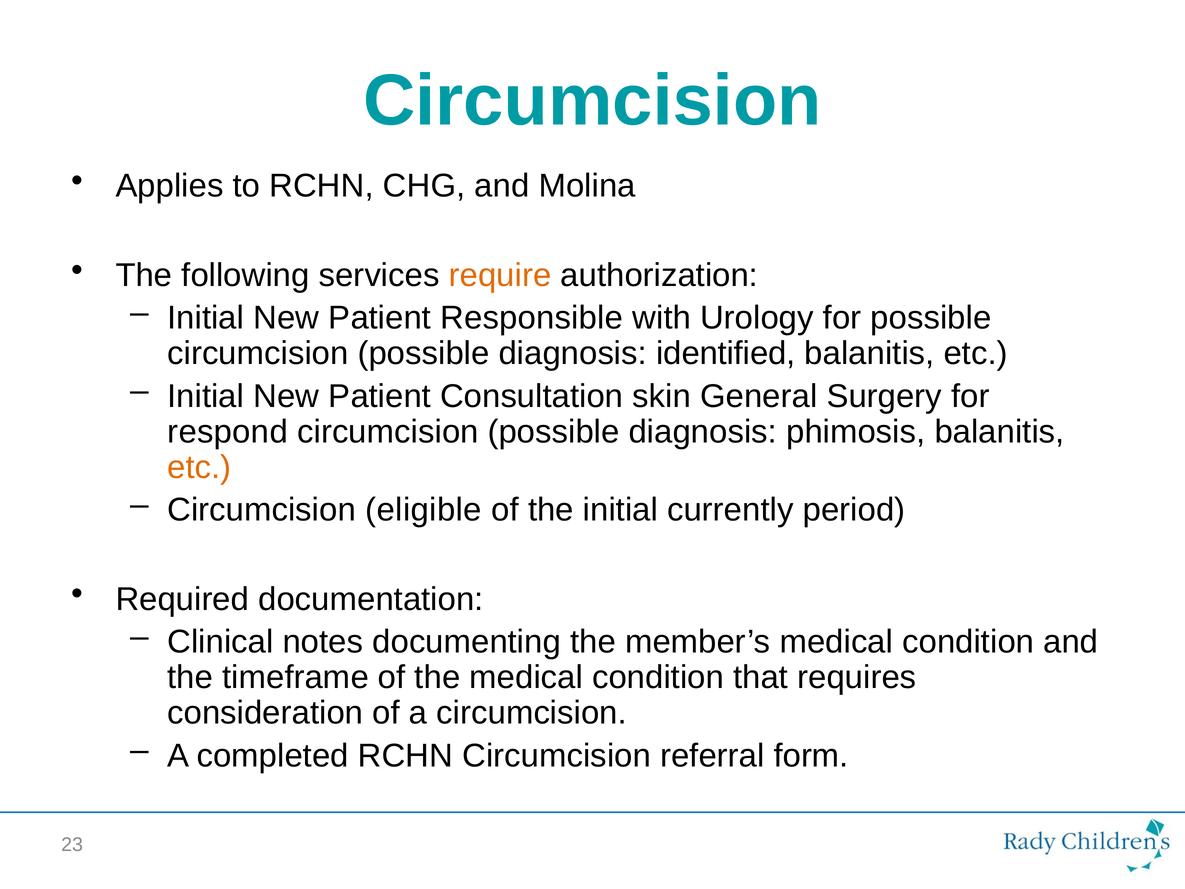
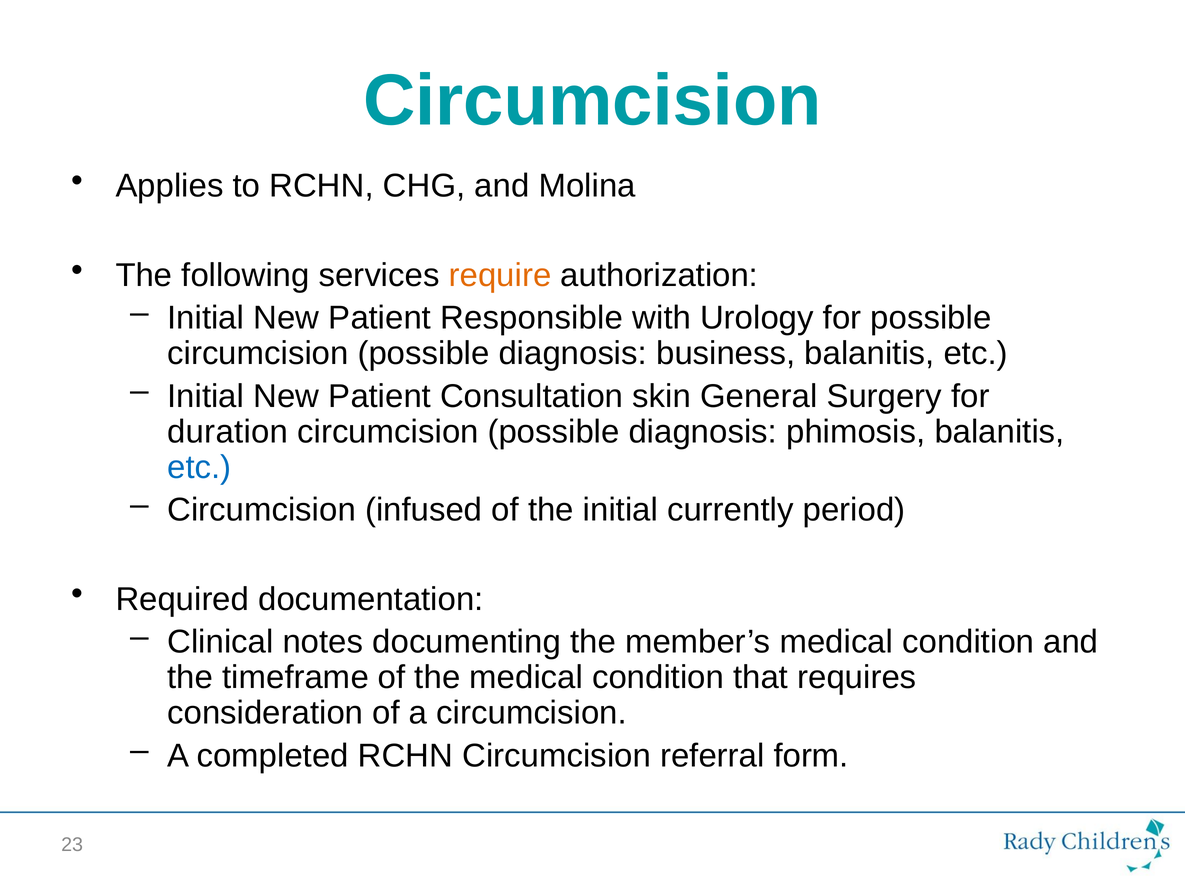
identified: identified -> business
respond: respond -> duration
etc at (199, 467) colour: orange -> blue
eligible: eligible -> infused
